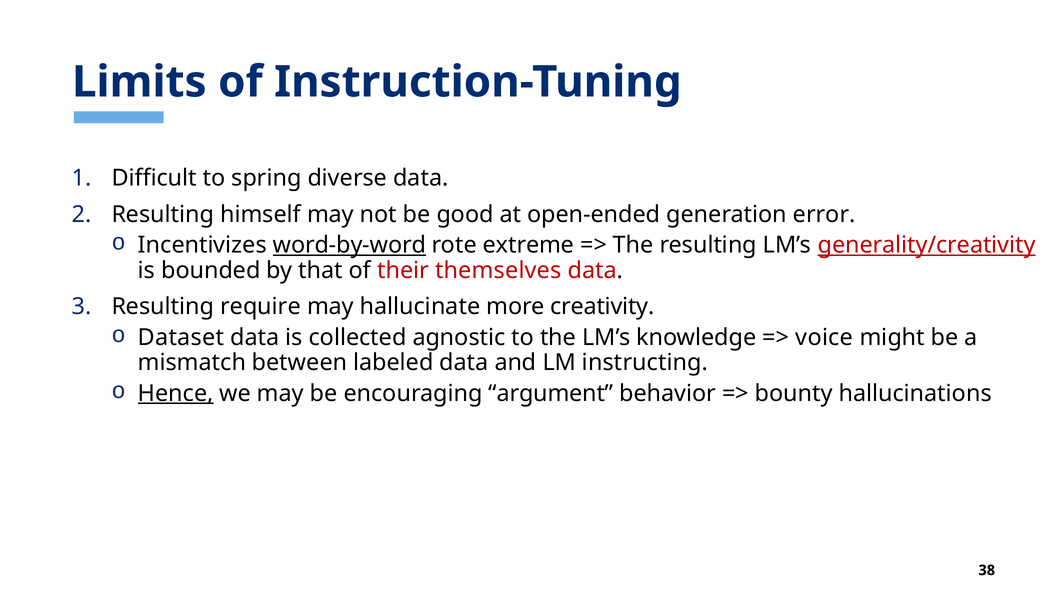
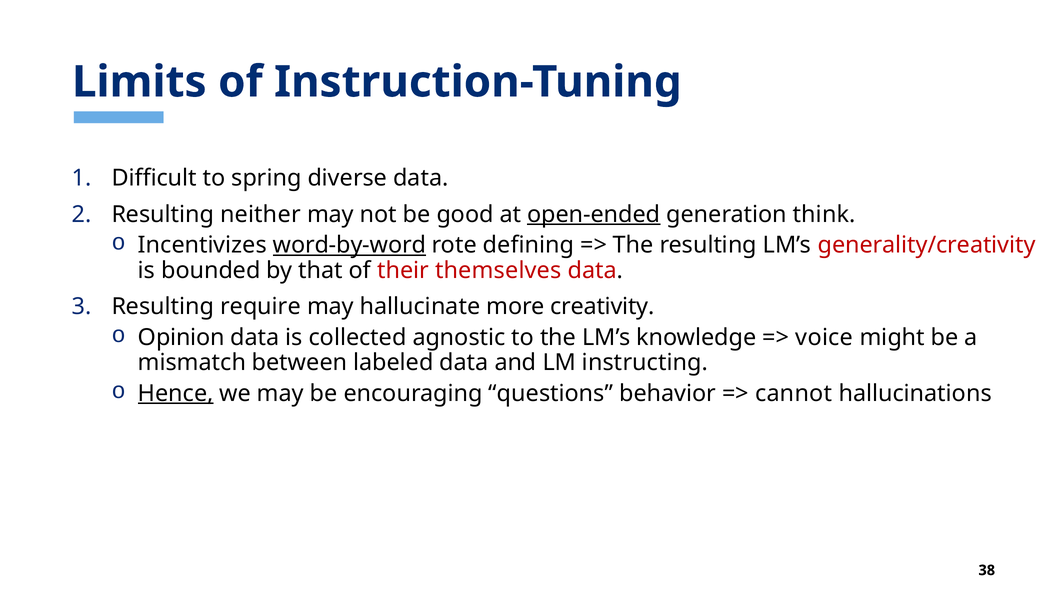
himself: himself -> neither
open-ended underline: none -> present
error: error -> think
extreme: extreme -> defining
generality/creativity underline: present -> none
Dataset: Dataset -> Opinion
argument: argument -> questions
bounty: bounty -> cannot
